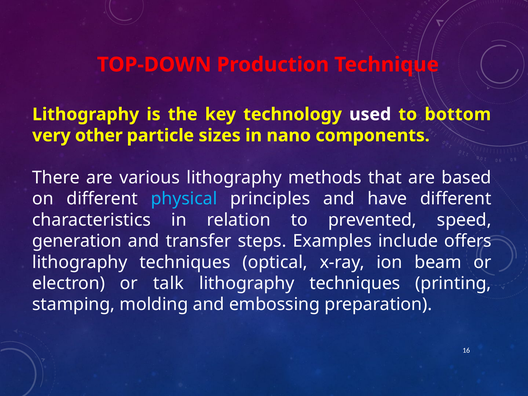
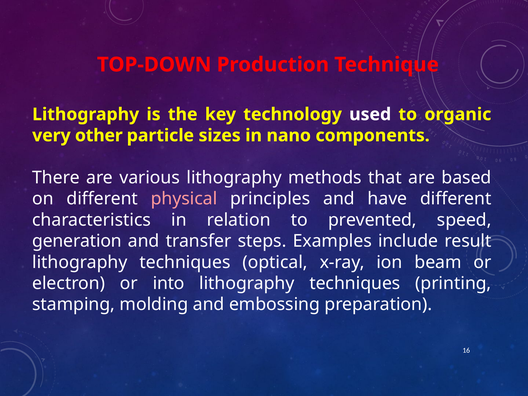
bottom: bottom -> organic
physical colour: light blue -> pink
offers: offers -> result
talk: talk -> into
